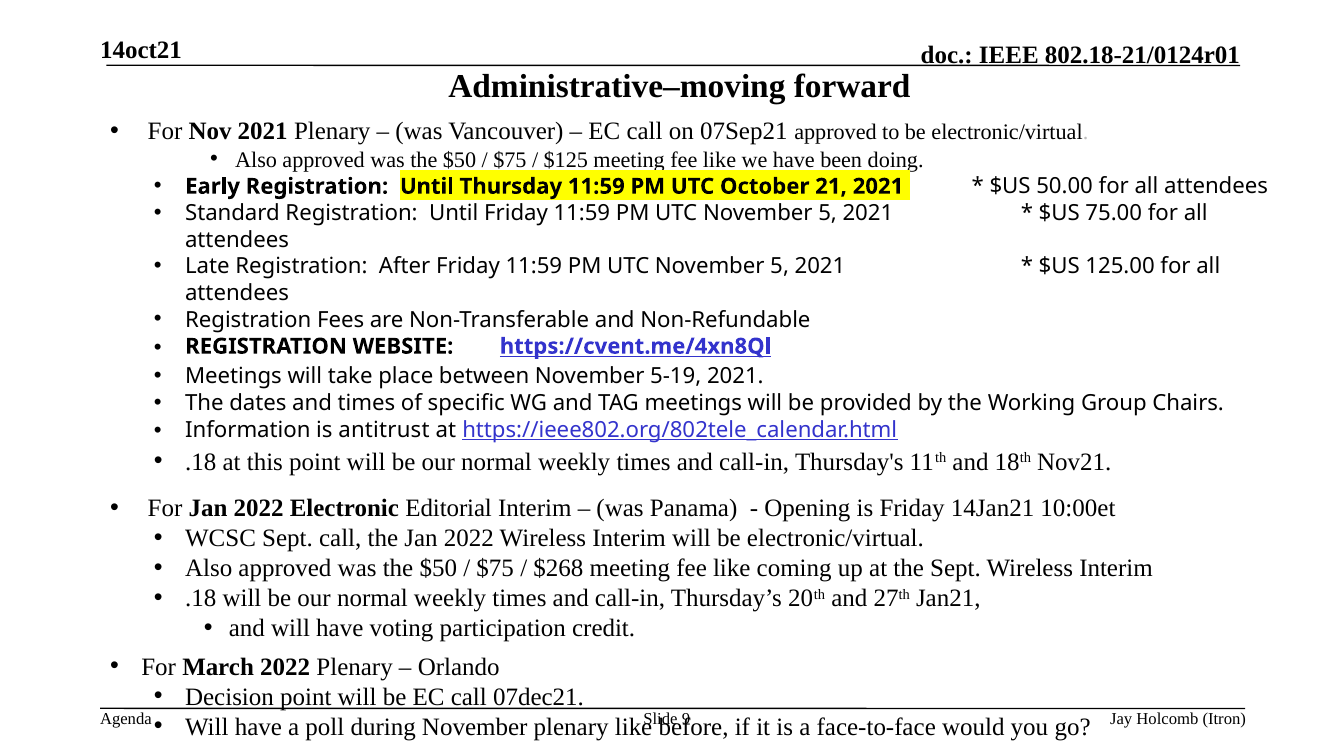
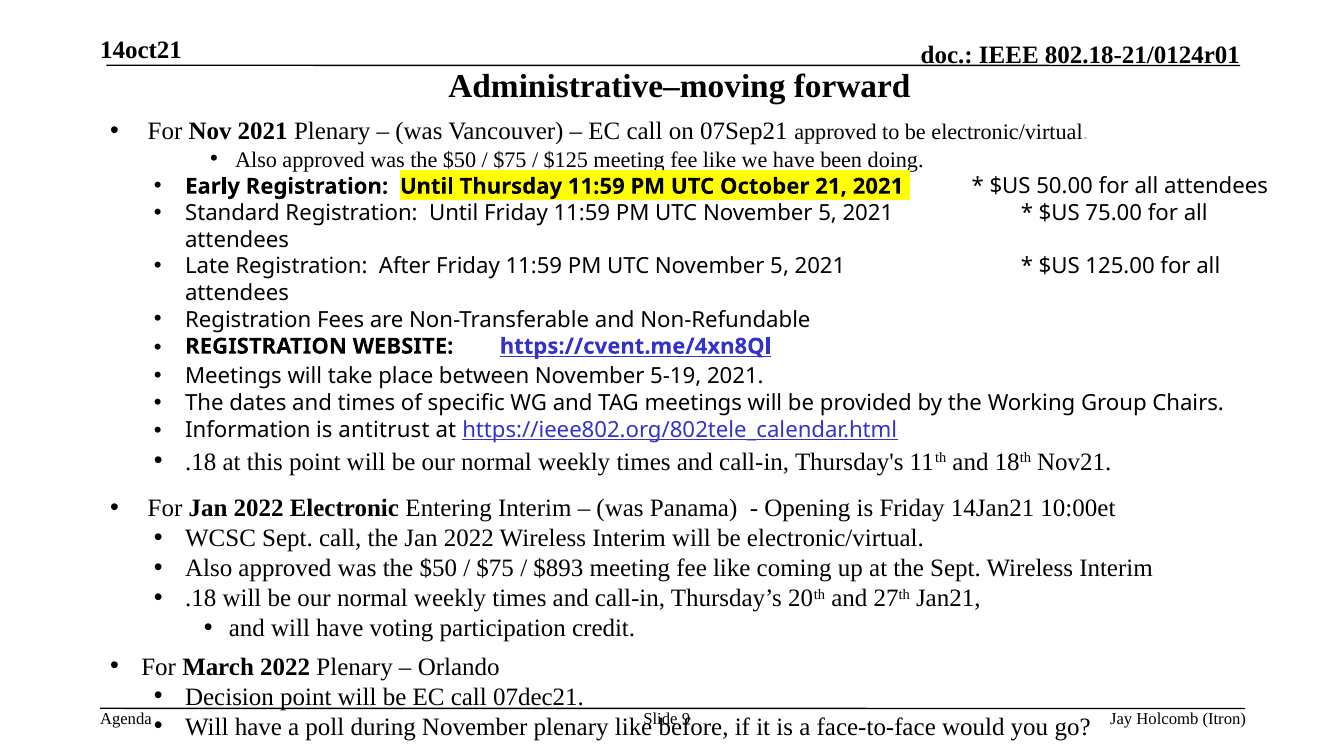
Editorial: Editorial -> Entering
$268: $268 -> $893
